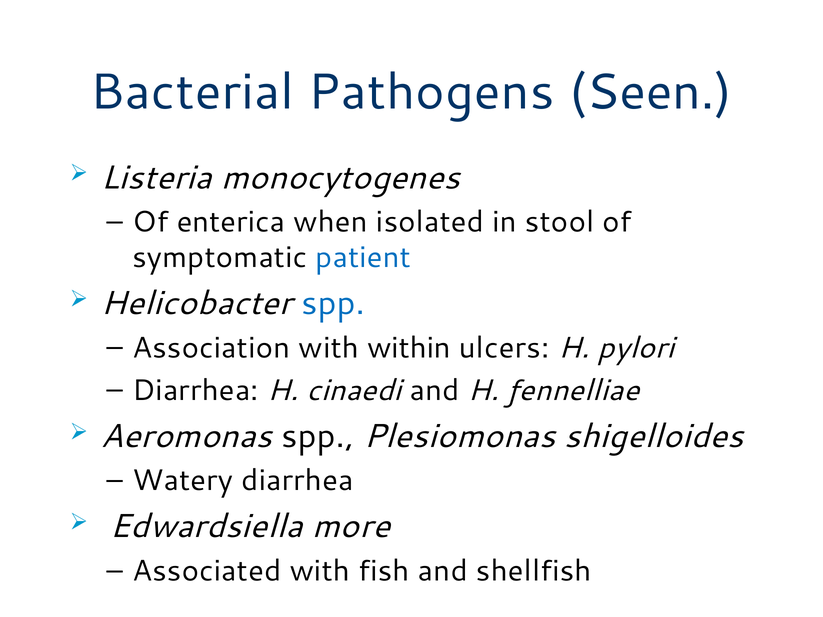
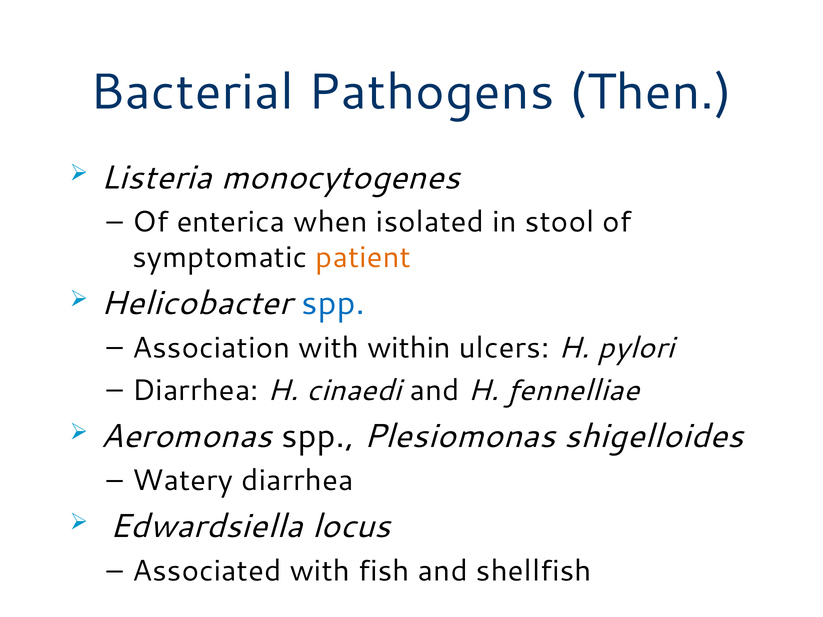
Seen: Seen -> Then
patient colour: blue -> orange
more: more -> locus
